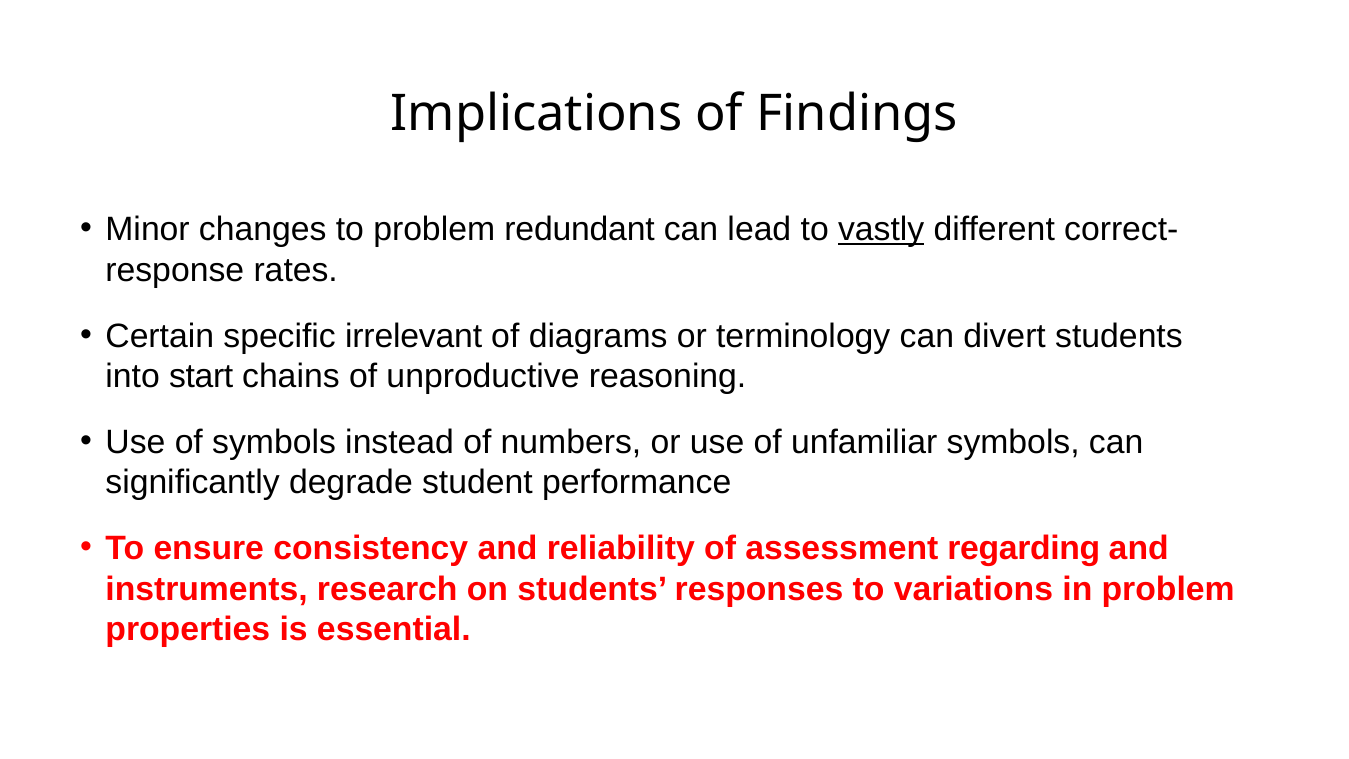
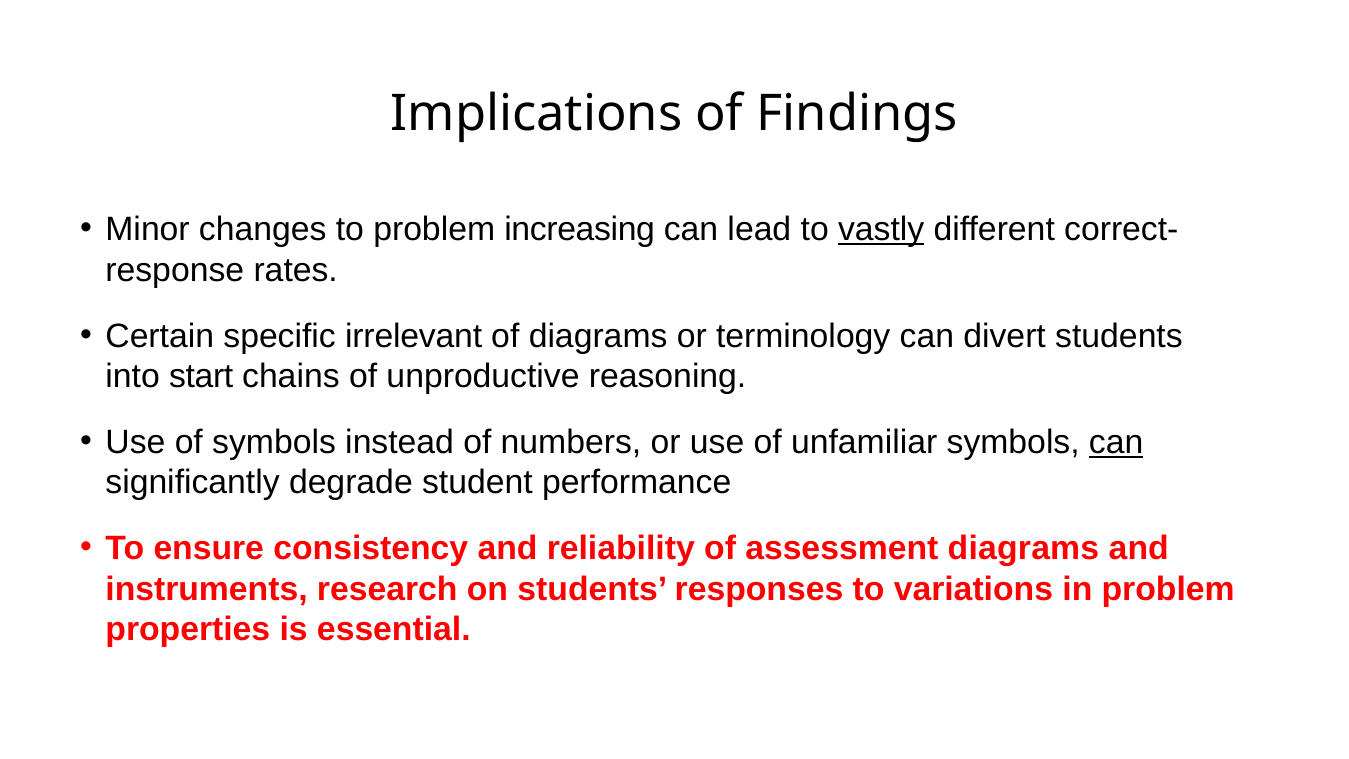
redundant: redundant -> increasing
can at (1116, 442) underline: none -> present
assessment regarding: regarding -> diagrams
